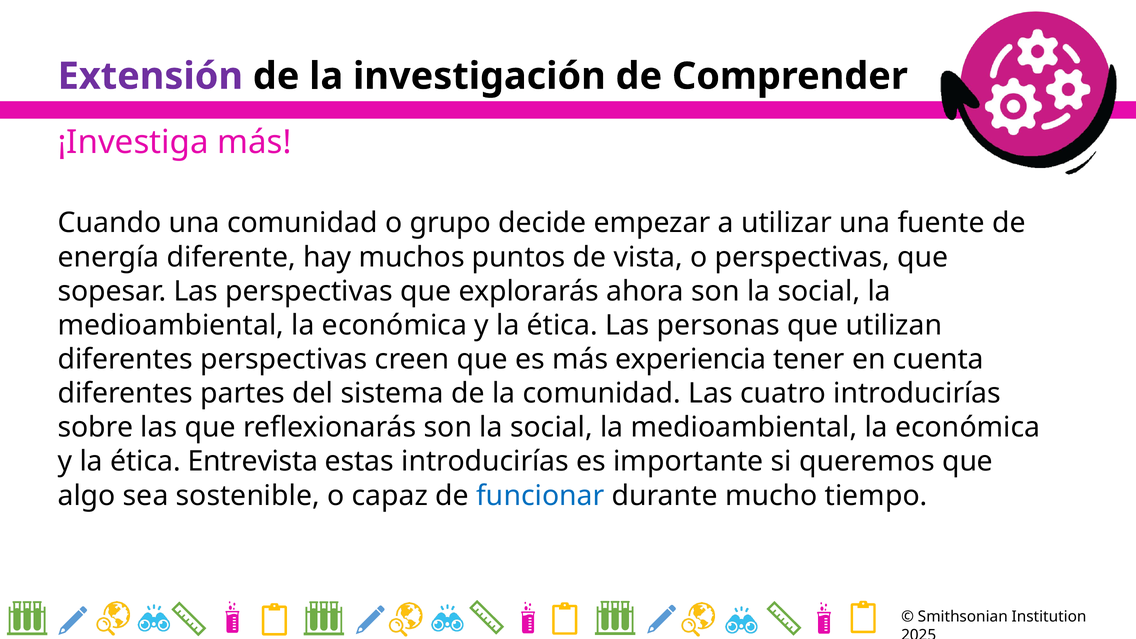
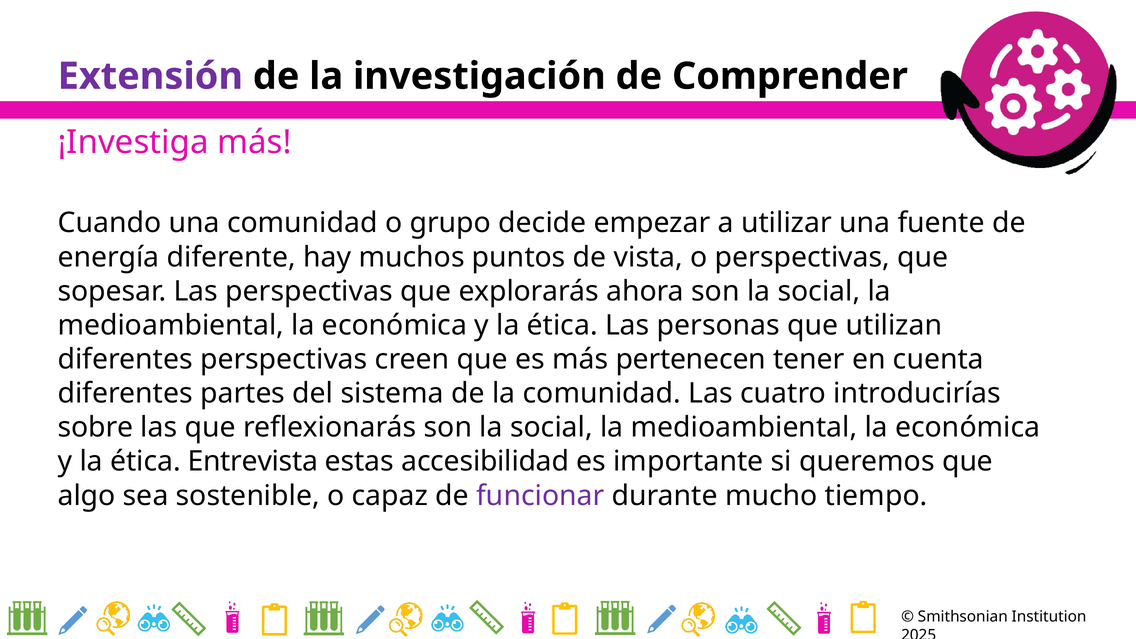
experiencia: experiencia -> pertenecen
estas introducirías: introducirías -> accesibilidad
funcionar colour: blue -> purple
